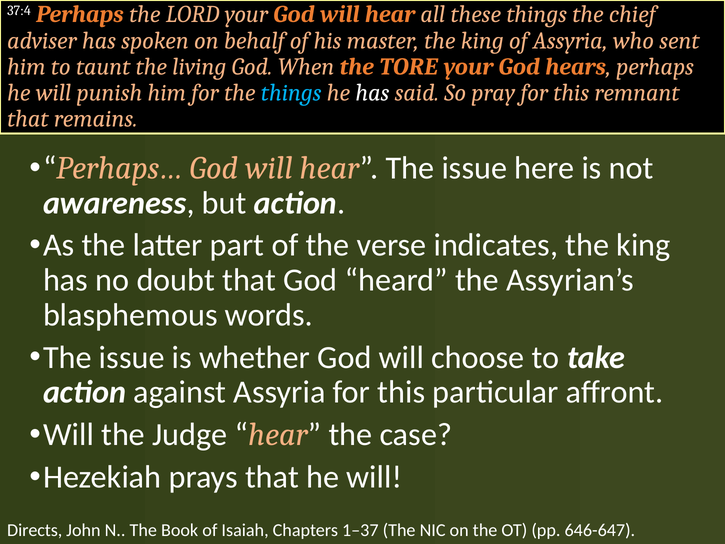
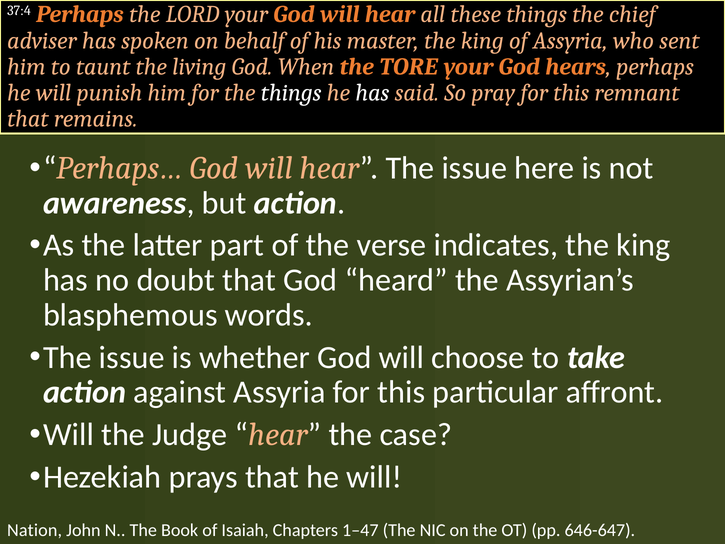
things at (291, 93) colour: light blue -> white
Directs: Directs -> Nation
1–37: 1–37 -> 1–47
